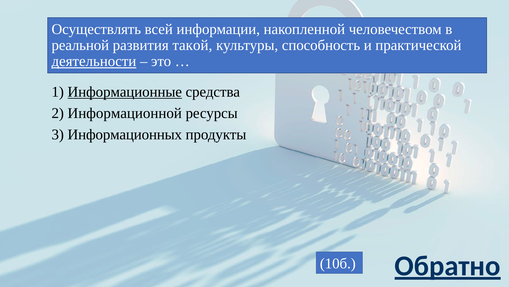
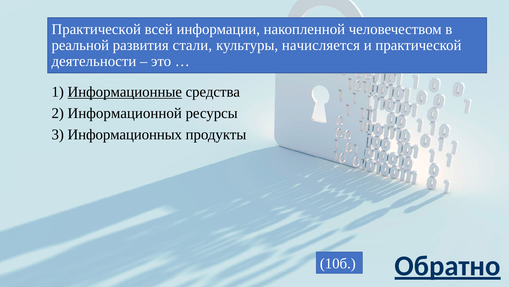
Осуществлять at (96, 29): Осуществлять -> Практической
такой: такой -> стали
способность: способность -> начисляется
деятельности underline: present -> none
